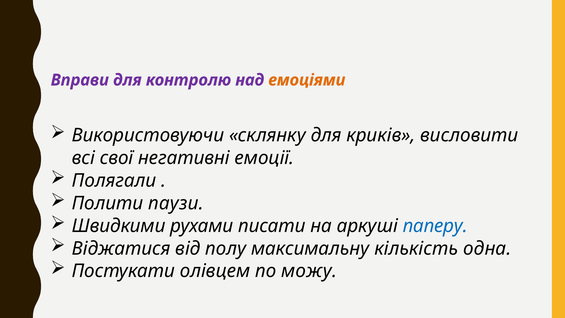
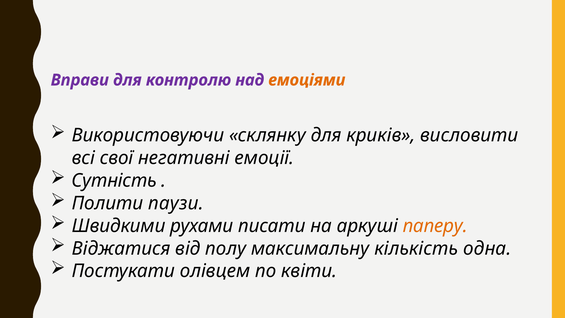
Полягали: Полягали -> Сутність
паперу colour: blue -> orange
можу: можу -> квіти
